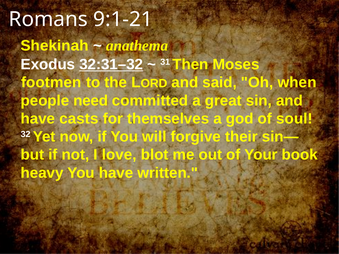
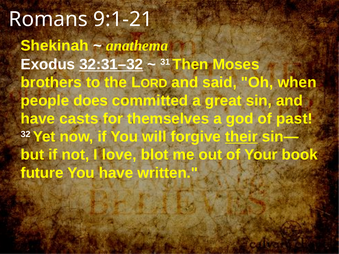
footmen: footmen -> brothers
need: need -> does
soul: soul -> past
their underline: none -> present
heavy: heavy -> future
